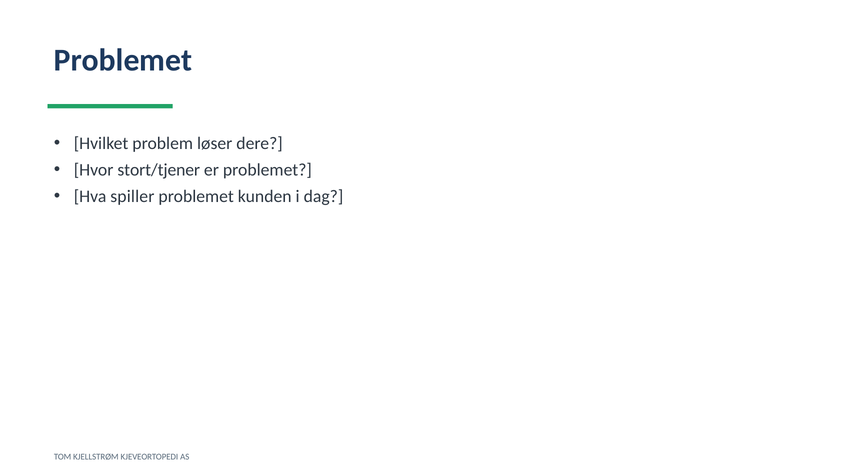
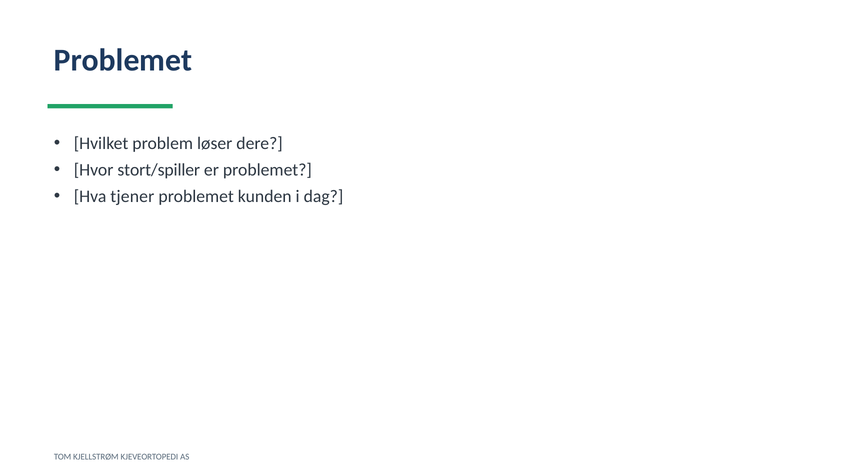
stort/tjener: stort/tjener -> stort/spiller
spiller: spiller -> tjener
